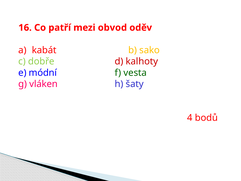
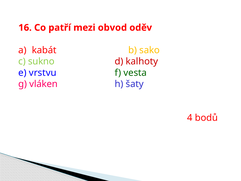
dobře: dobře -> sukno
módní: módní -> vrstvu
